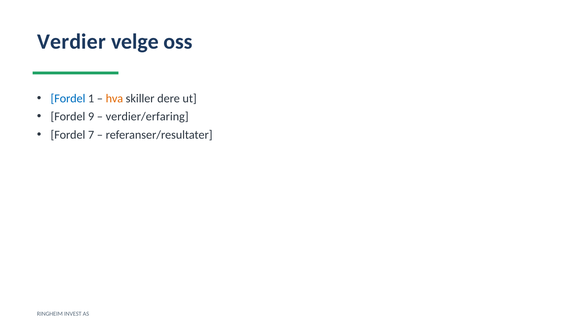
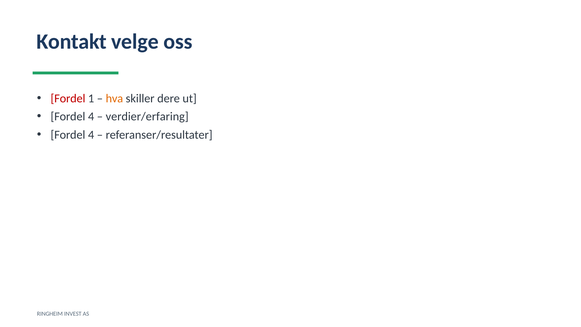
Verdier: Verdier -> Kontakt
Fordel at (68, 98) colour: blue -> red
9 at (91, 117): 9 -> 4
7 at (91, 135): 7 -> 4
